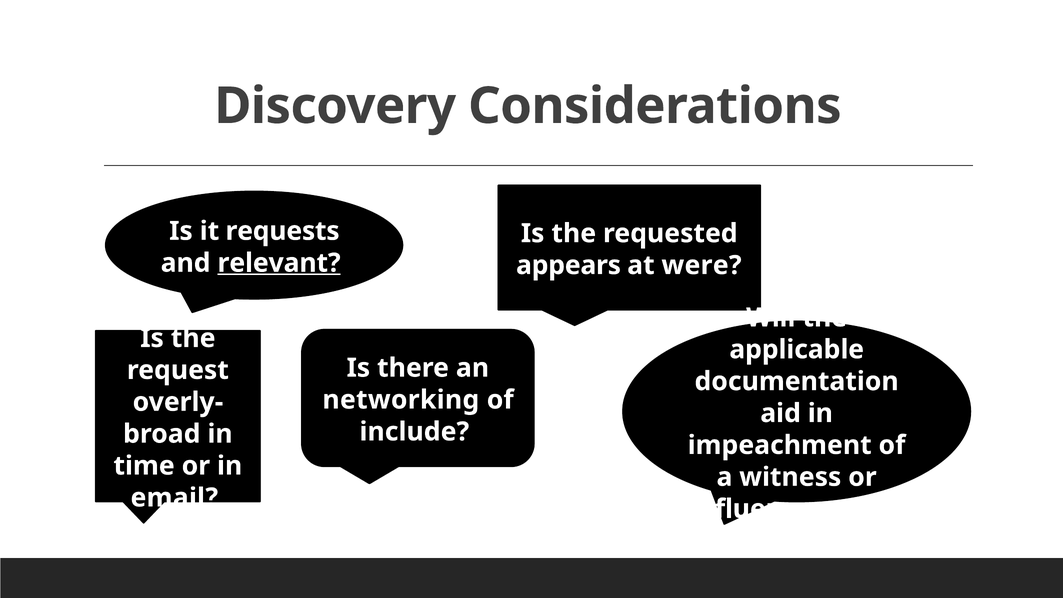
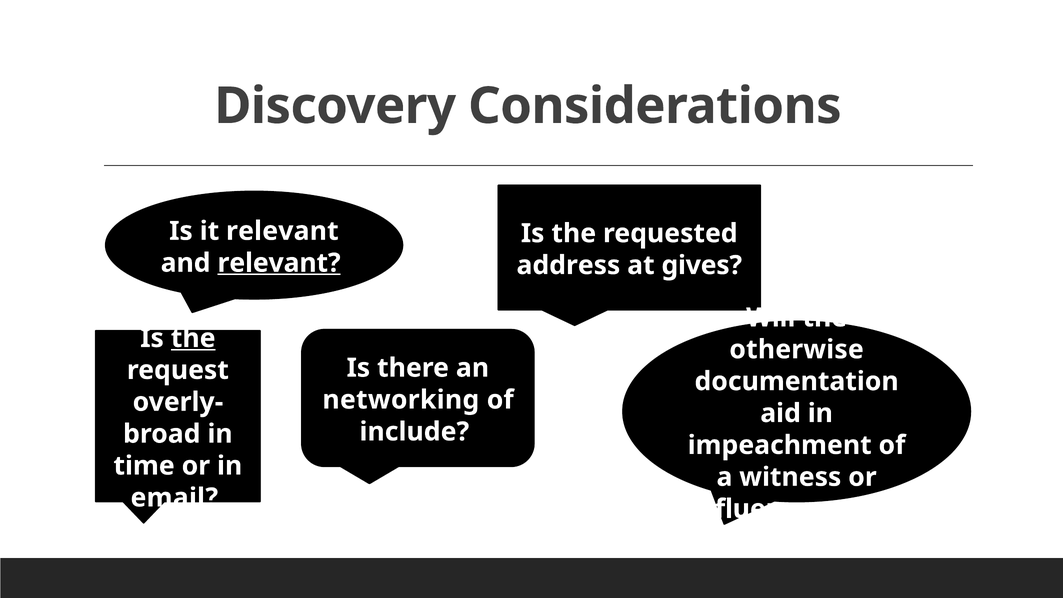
it requests: requests -> relevant
appears: appears -> address
were: were -> gives
the at (193, 338) underline: none -> present
applicable: applicable -> otherwise
